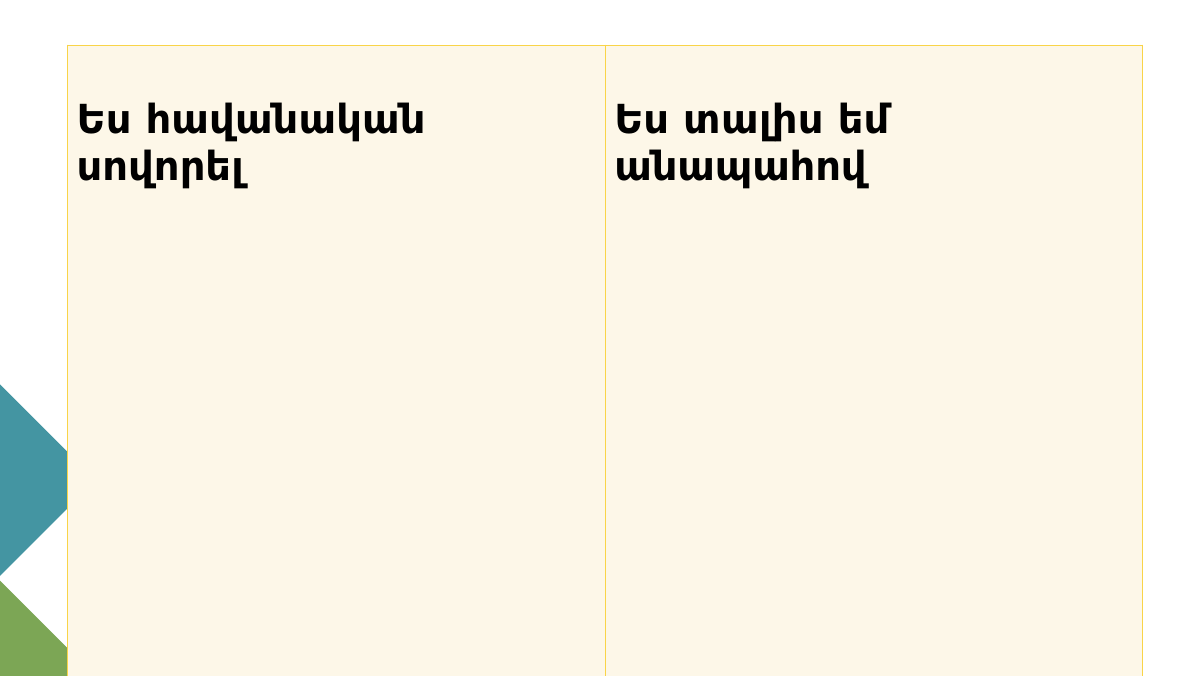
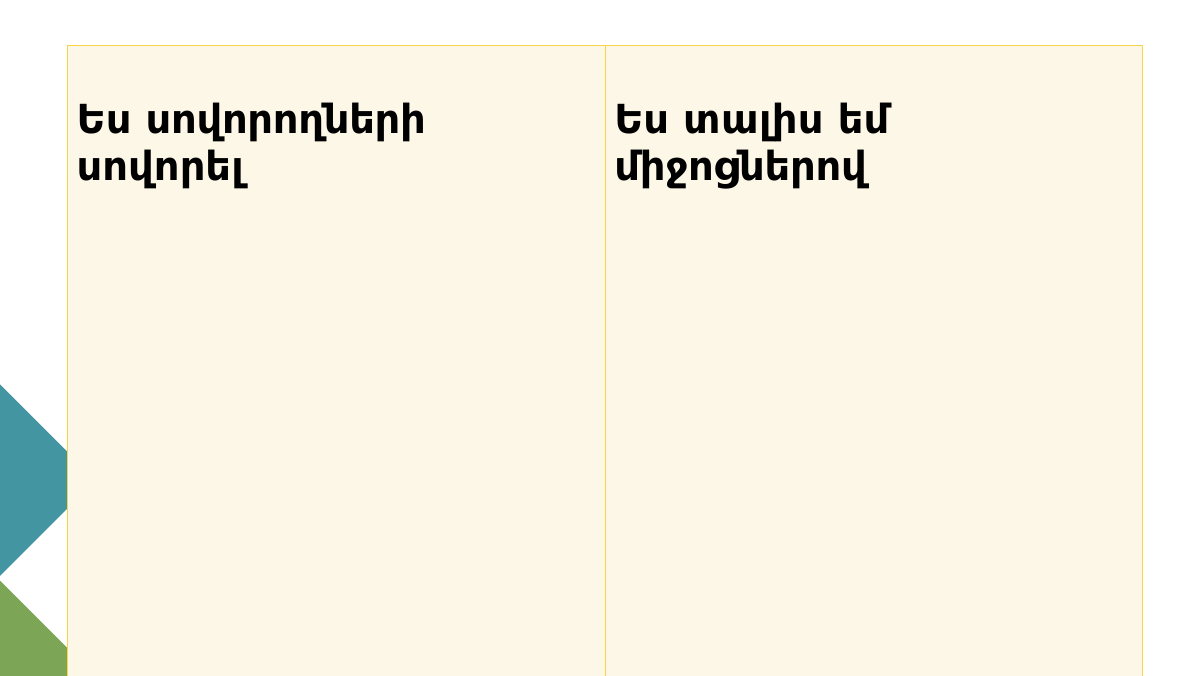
Ես հավանական: հավանական -> սովորողների
անապահով: անապահով -> միջոցներով
